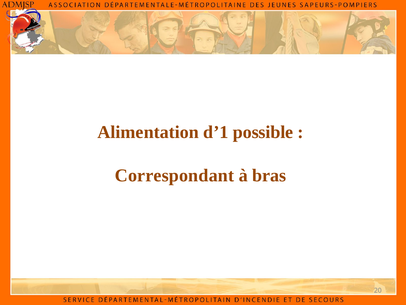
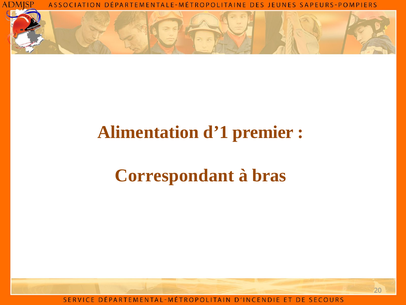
possible: possible -> premier
